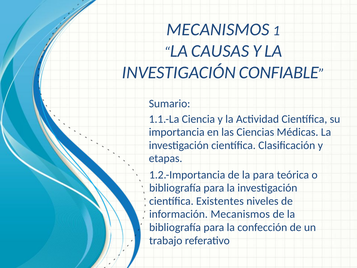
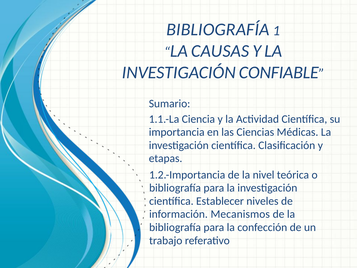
MECANISMOS at (218, 30): MECANISMOS -> BIBLIOGRAFÍA
la para: para -> nivel
Existentes: Existentes -> Establecer
